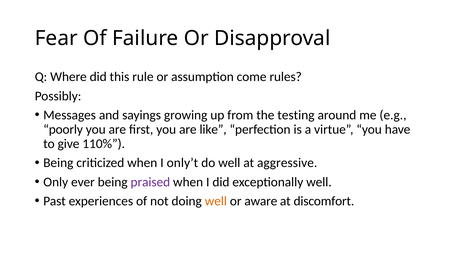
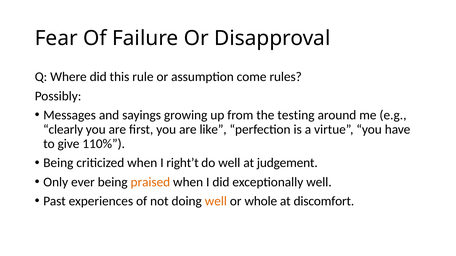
poorly: poorly -> clearly
only’t: only’t -> right’t
aggressive: aggressive -> judgement
praised colour: purple -> orange
aware: aware -> whole
